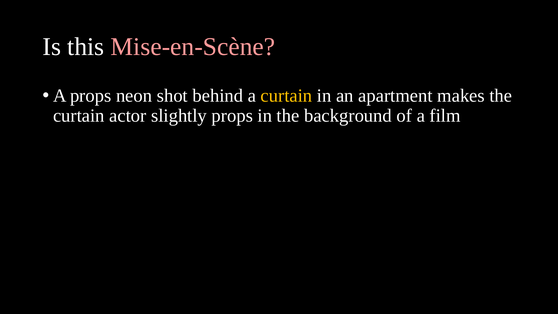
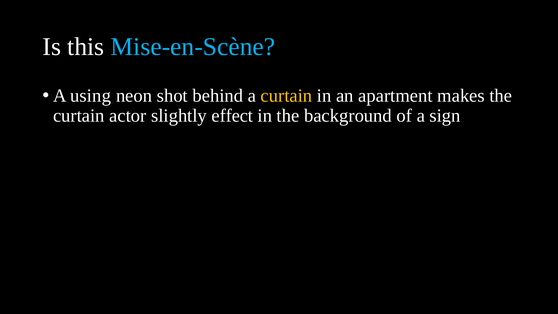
Mise-en-Scène colour: pink -> light blue
A props: props -> using
slightly props: props -> effect
film: film -> sign
